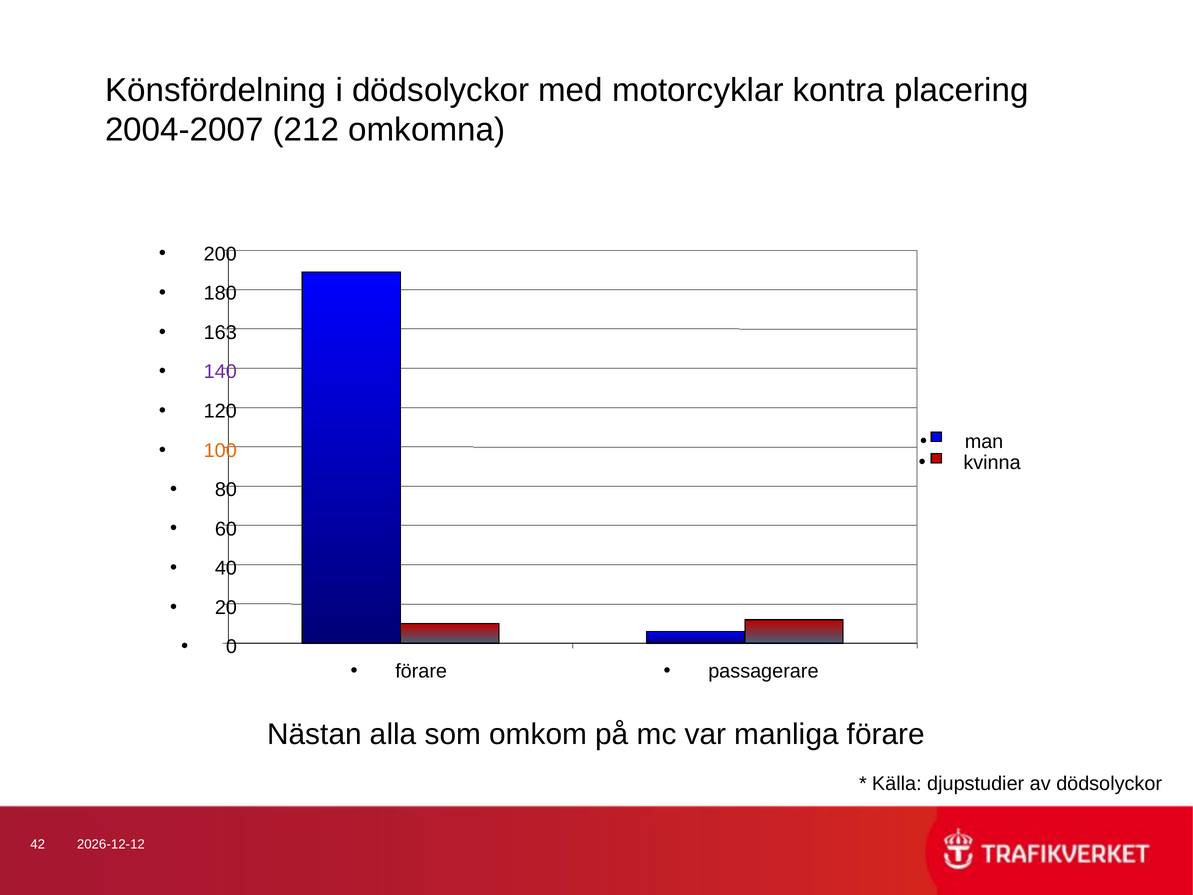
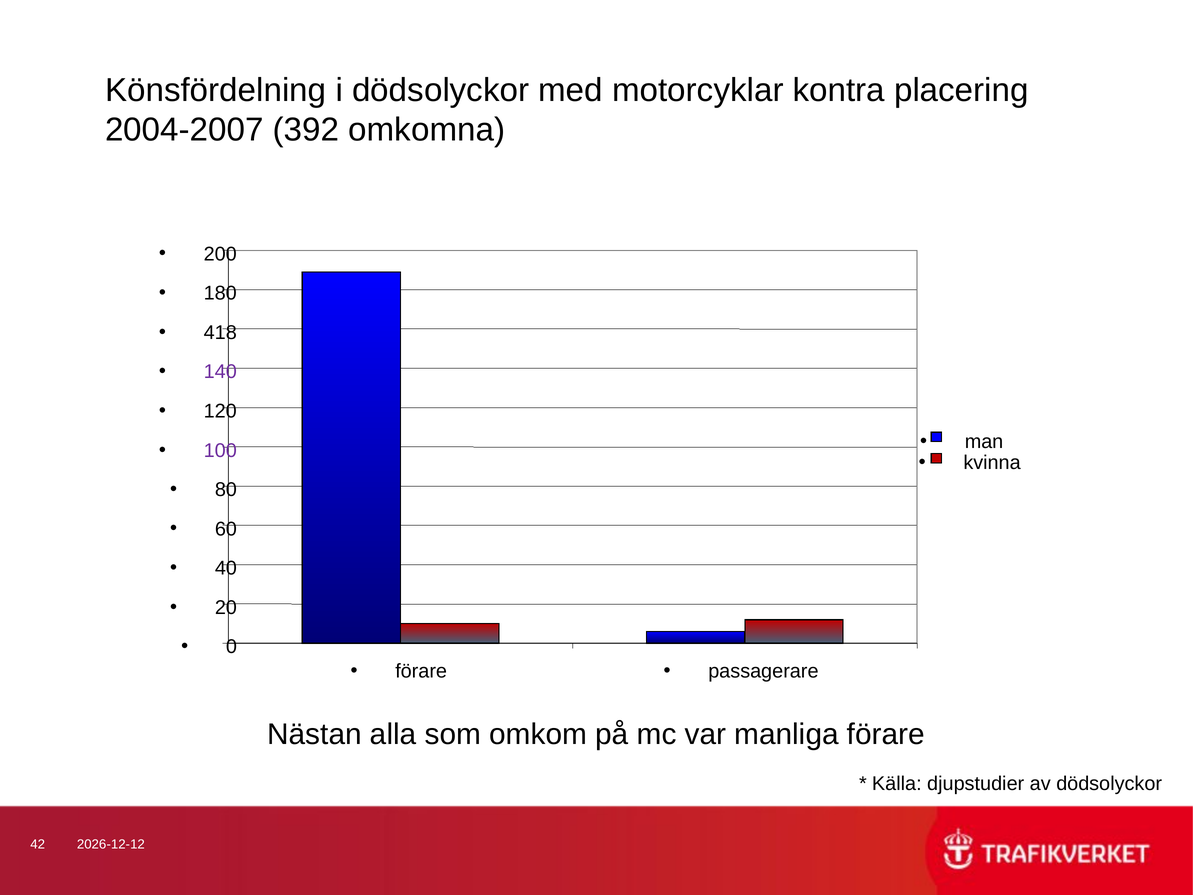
212: 212 -> 392
163: 163 -> 418
100 colour: orange -> purple
